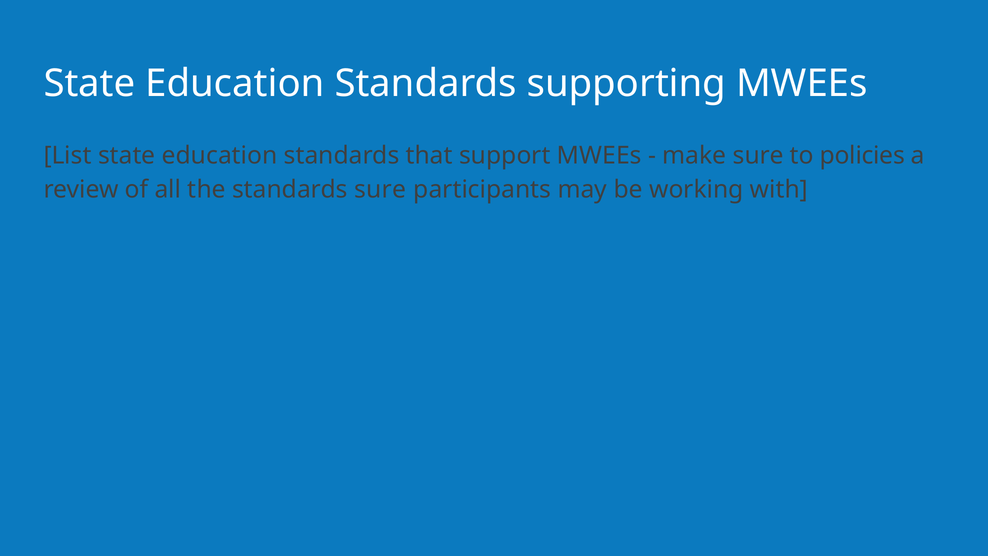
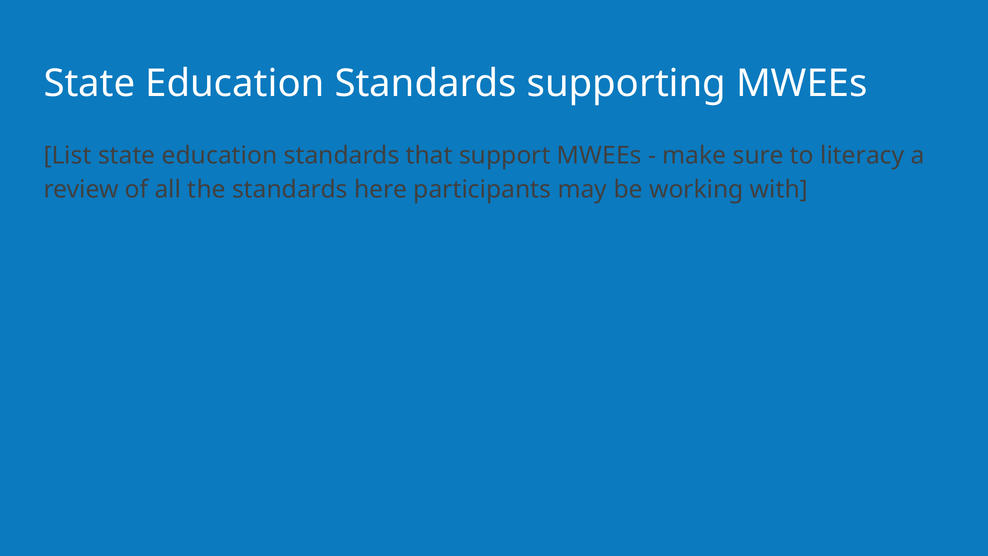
policies: policies -> literacy
standards sure: sure -> here
